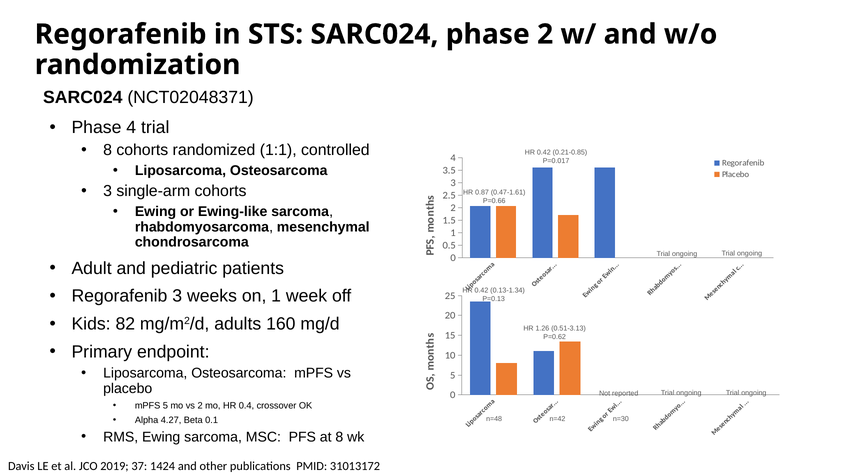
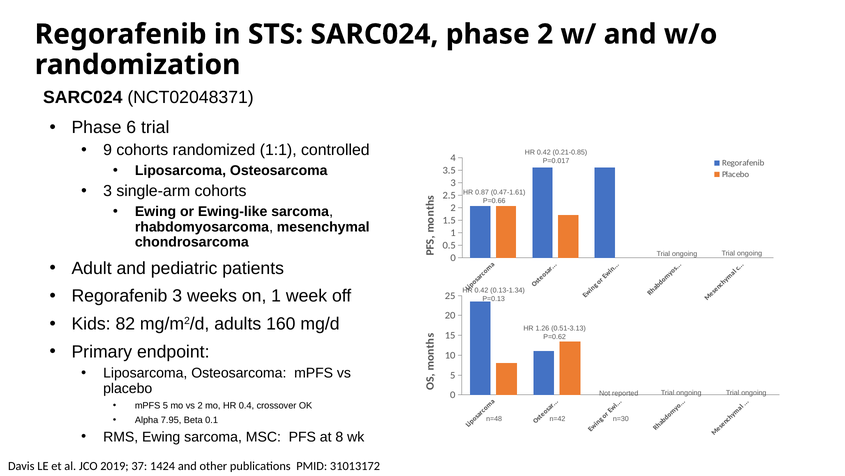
Phase 4: 4 -> 6
8 at (108, 150): 8 -> 9
4.27: 4.27 -> 7.95
